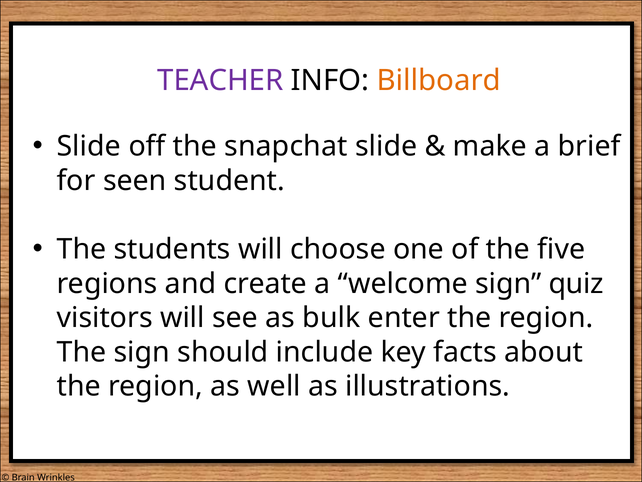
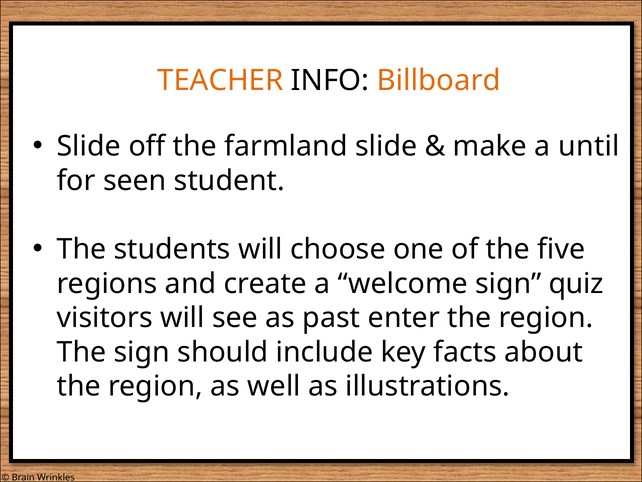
TEACHER colour: purple -> orange
snapchat: snapchat -> farmland
brief: brief -> until
bulk: bulk -> past
